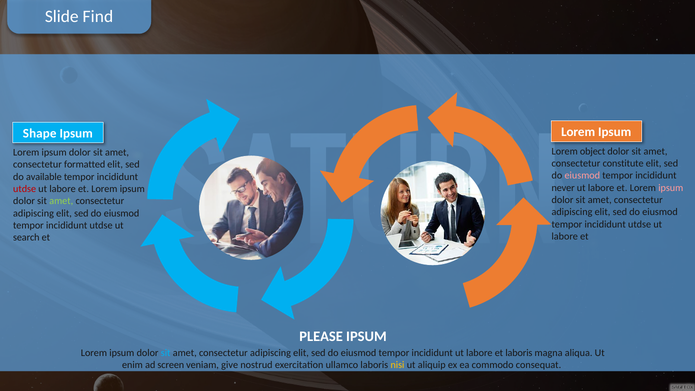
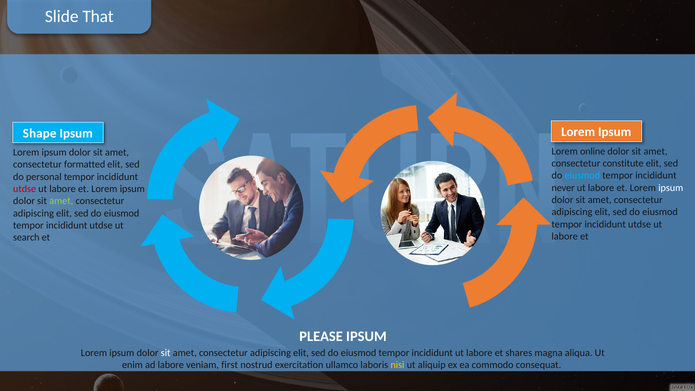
Find: Find -> That
object: object -> online
eiusmod at (582, 176) colour: pink -> light blue
available: available -> personal
ipsum at (671, 188) colour: pink -> white
sit at (166, 353) colour: light blue -> white
et laboris: laboris -> shares
ad screen: screen -> labore
give: give -> first
